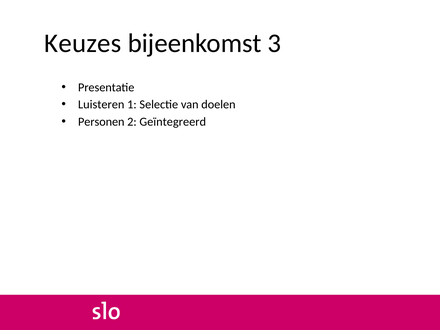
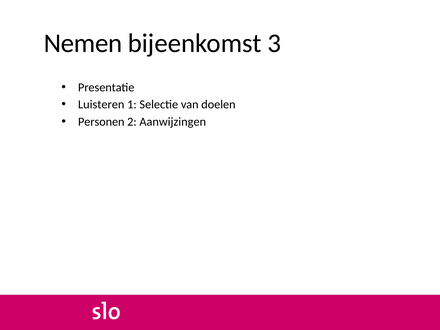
Keuzes: Keuzes -> Nemen
Geïntegreerd: Geïntegreerd -> Aanwijzingen
